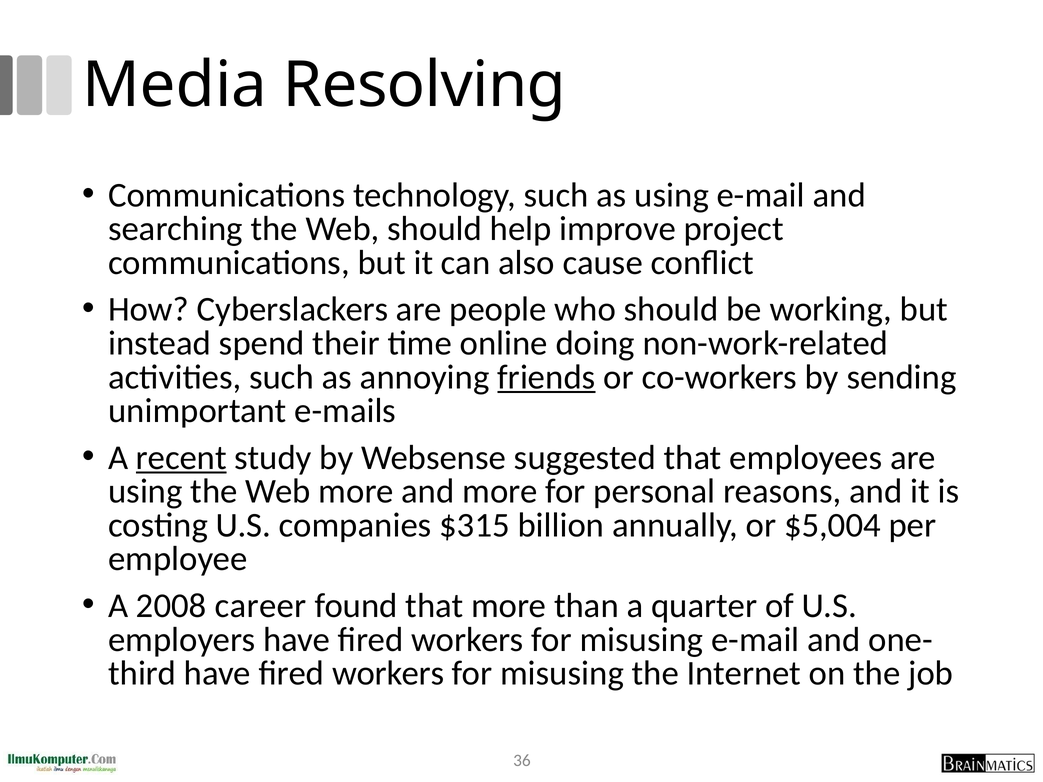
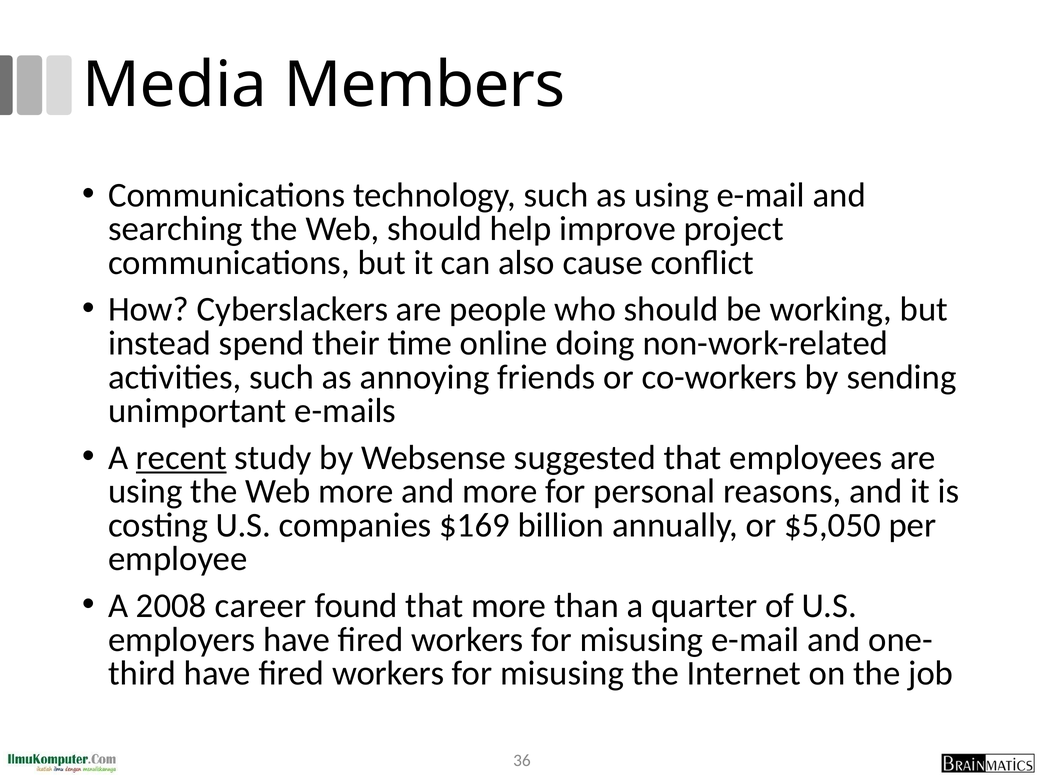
Resolving: Resolving -> Members
friends underline: present -> none
$315: $315 -> $169
$5,004: $5,004 -> $5,050
